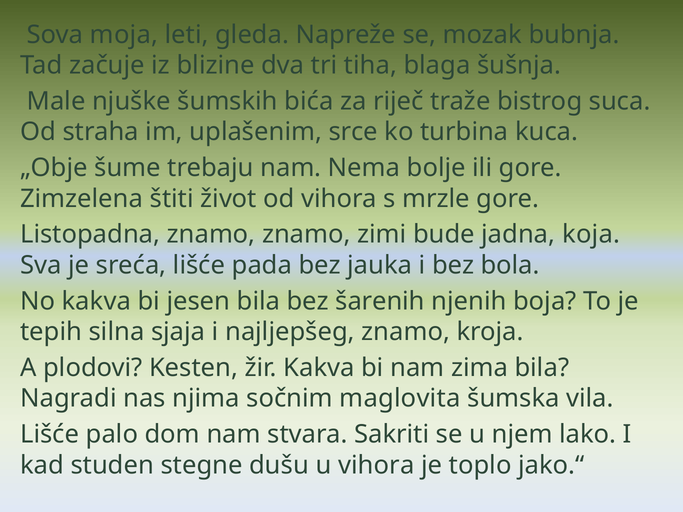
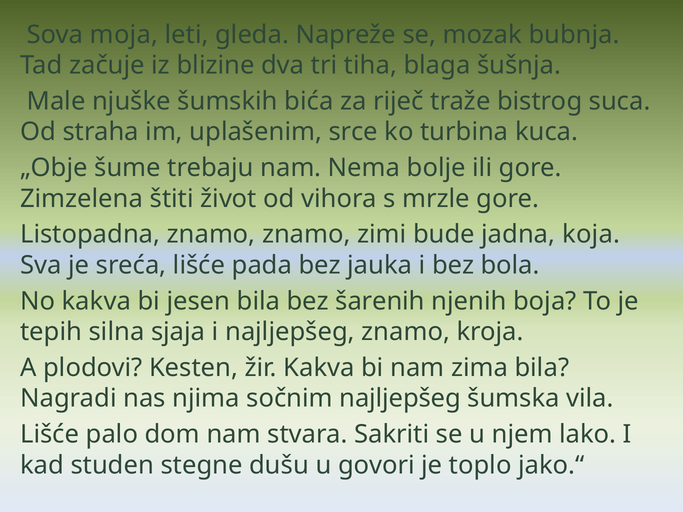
sočnim maglovita: maglovita -> najljepšeg
u vihora: vihora -> govori
